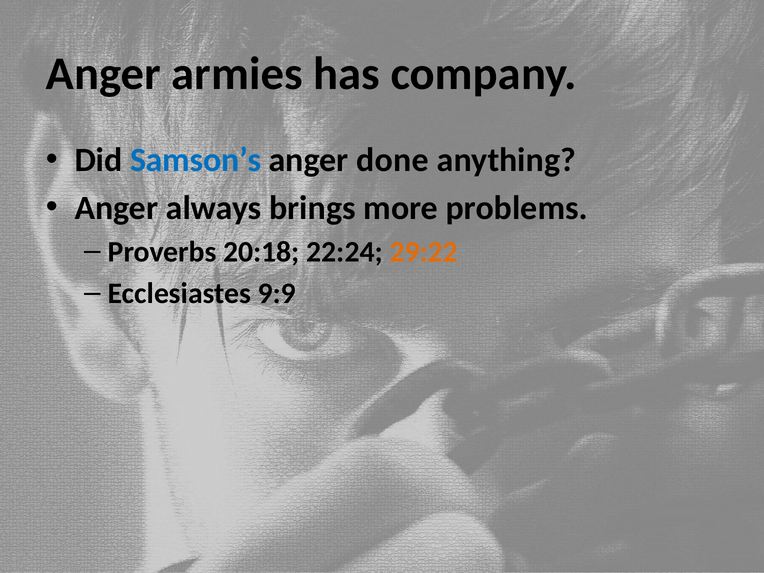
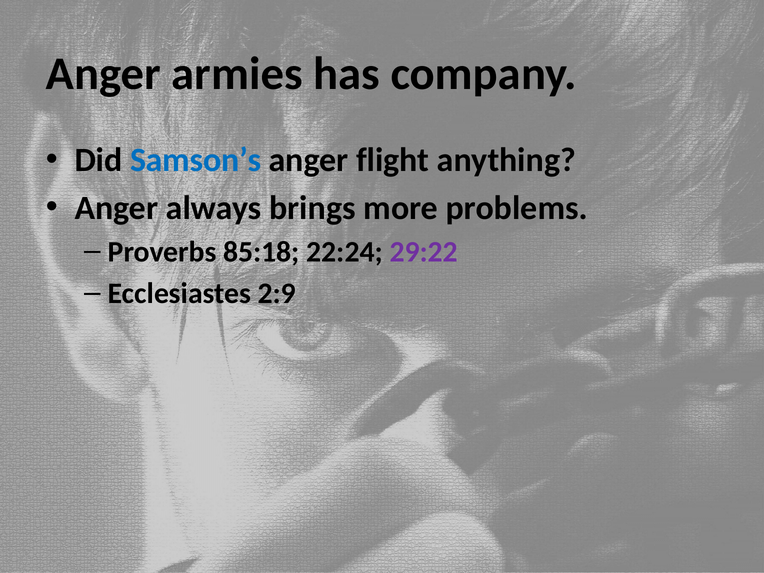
done: done -> flight
20:18: 20:18 -> 85:18
29:22 colour: orange -> purple
9:9: 9:9 -> 2:9
